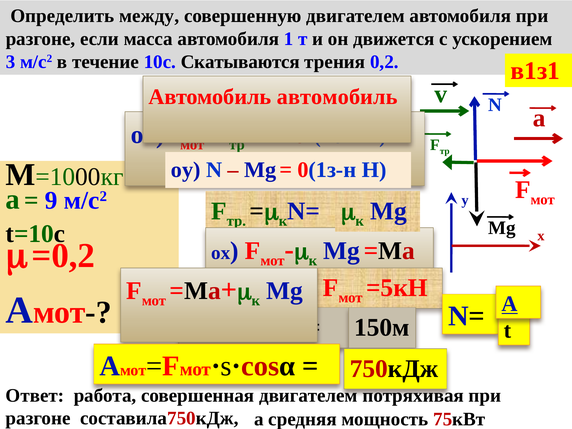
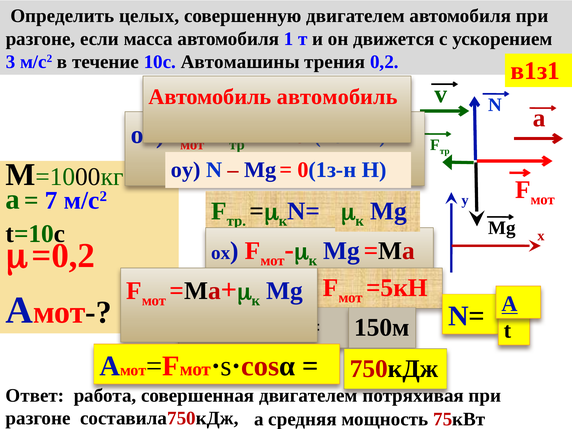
между: между -> целых
Скатываются: Скатываются -> Автомашины
9: 9 -> 7
